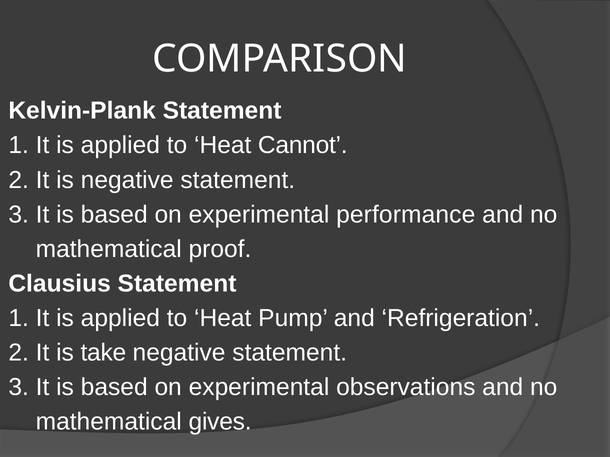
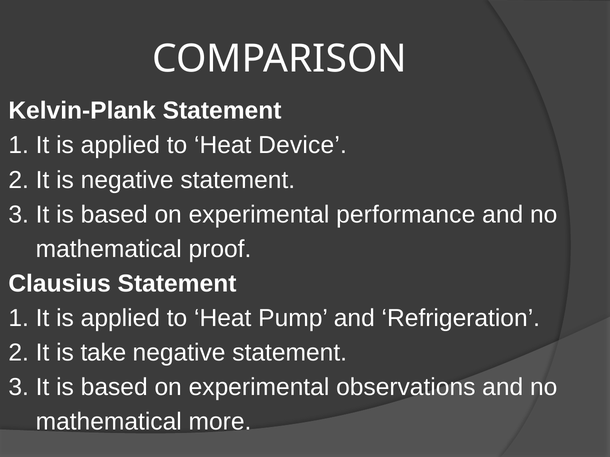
Cannot: Cannot -> Device
gives: gives -> more
